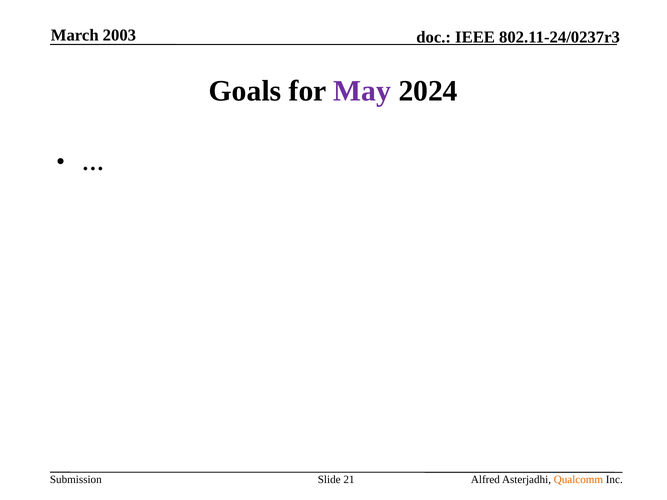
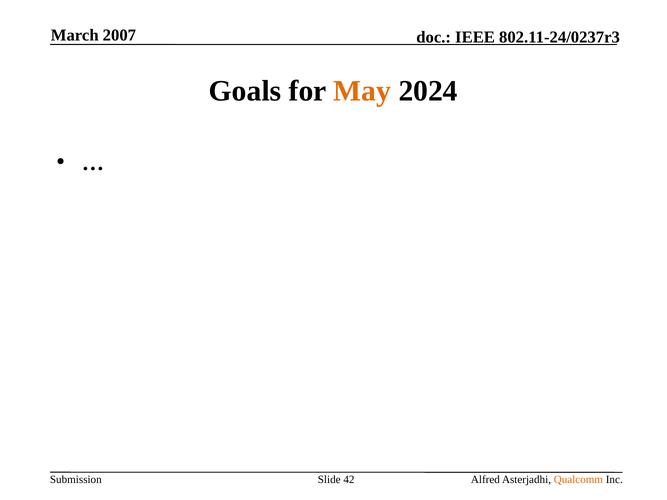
2003: 2003 -> 2007
May colour: purple -> orange
21: 21 -> 42
